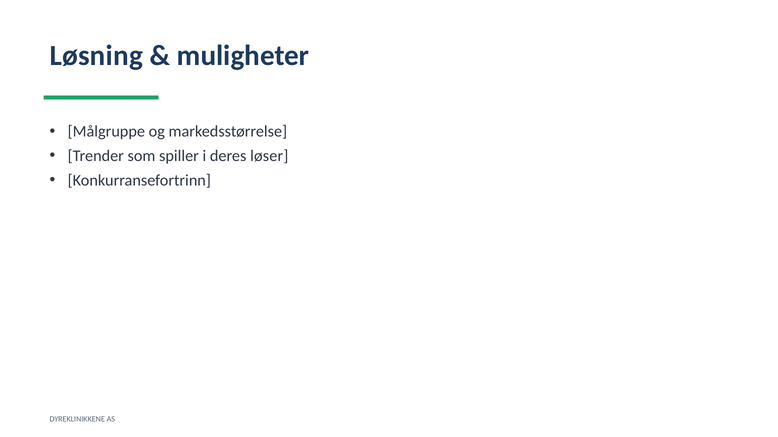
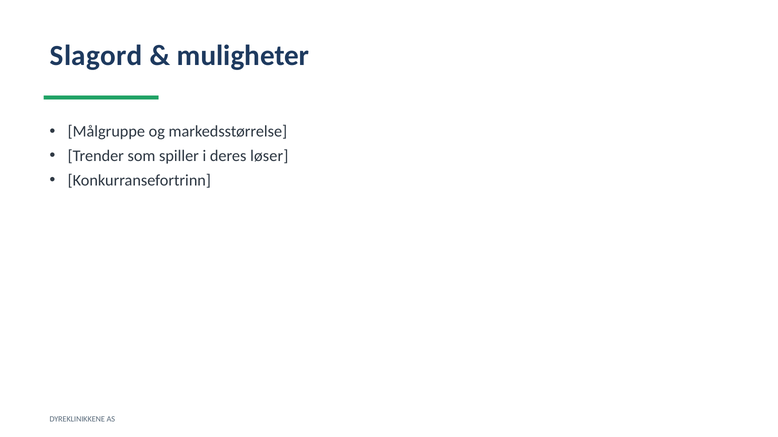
Løsning: Løsning -> Slagord
